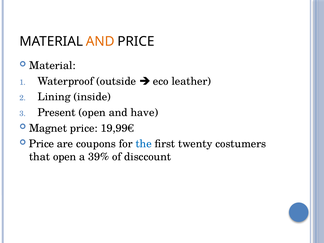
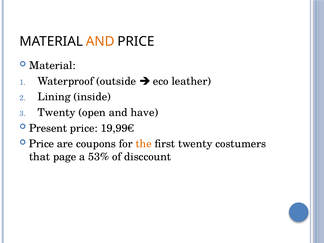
Present at (57, 113): Present -> Twenty
Magnet: Magnet -> Present
the colour: blue -> orange
that open: open -> page
39%: 39% -> 53%
